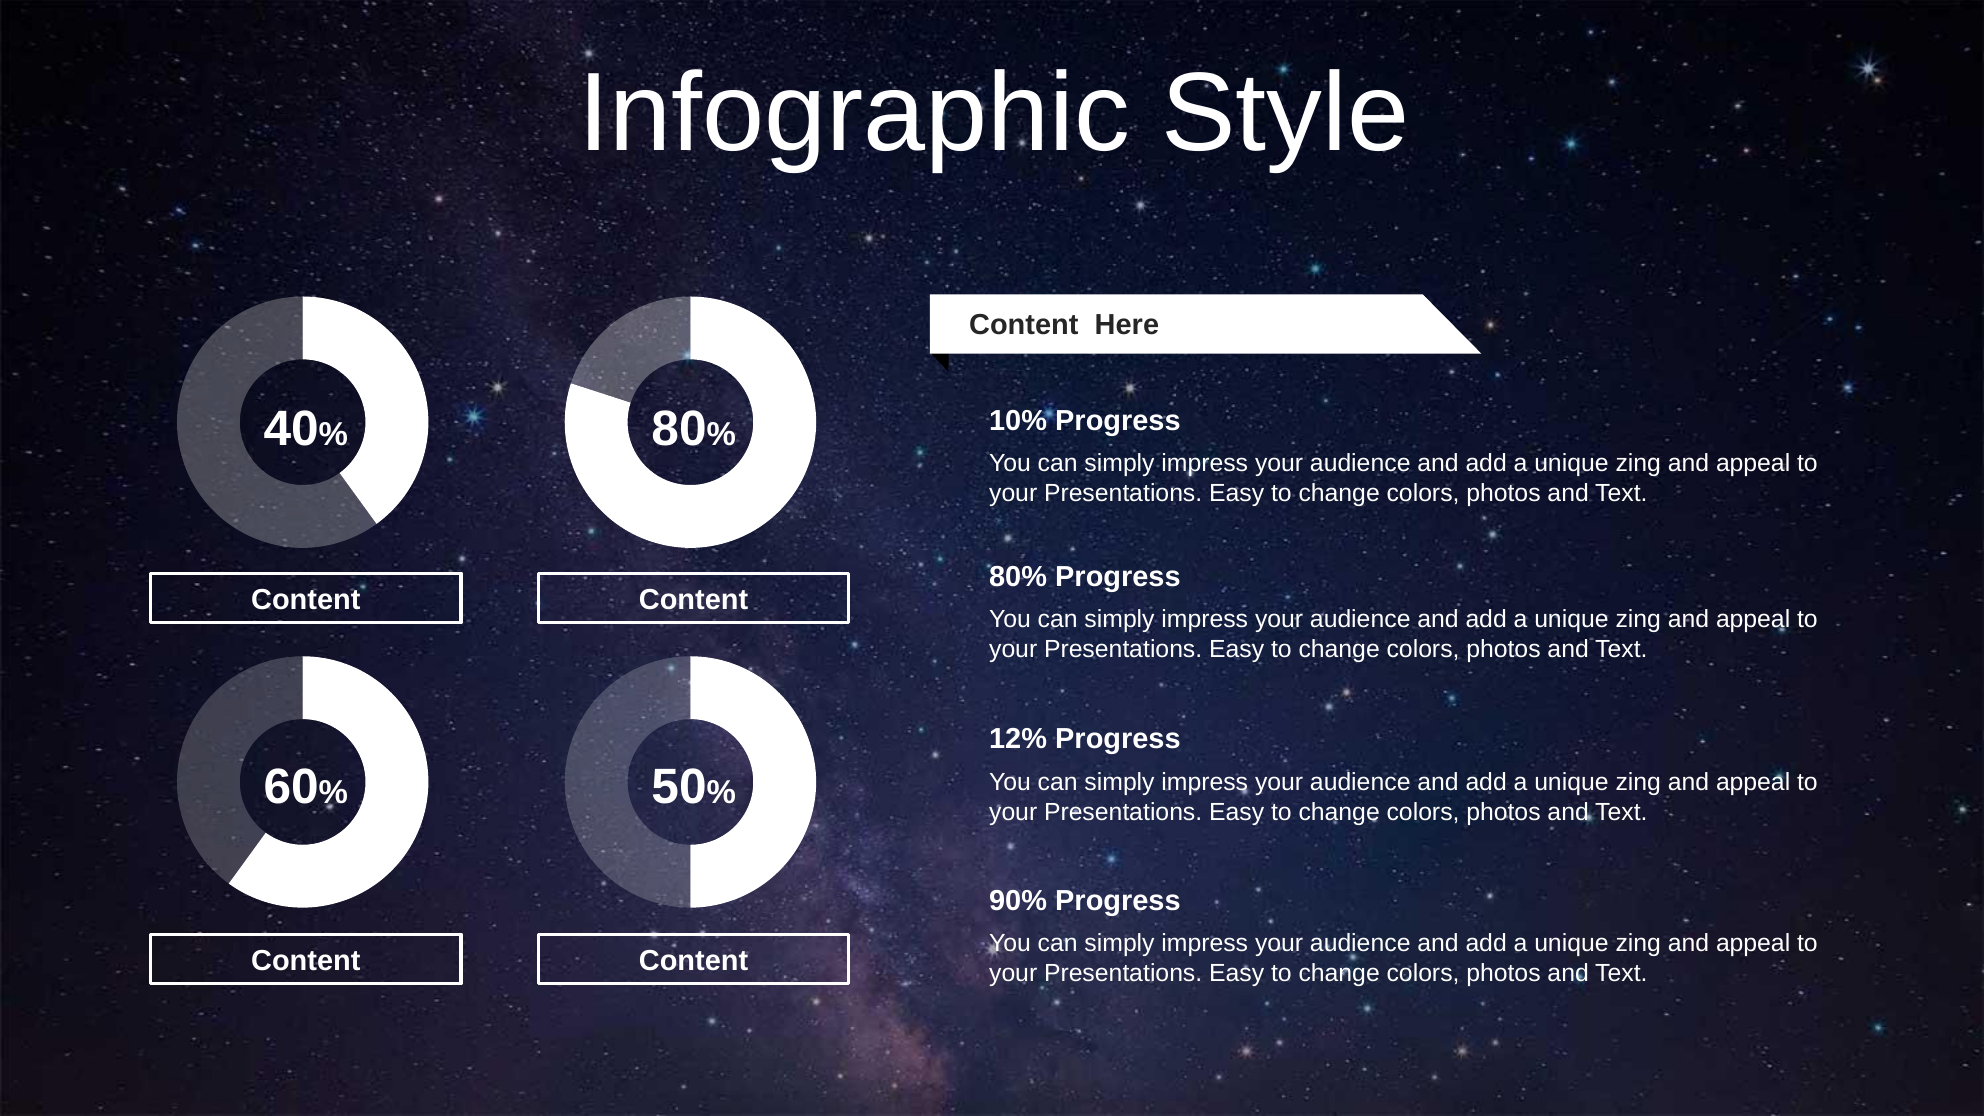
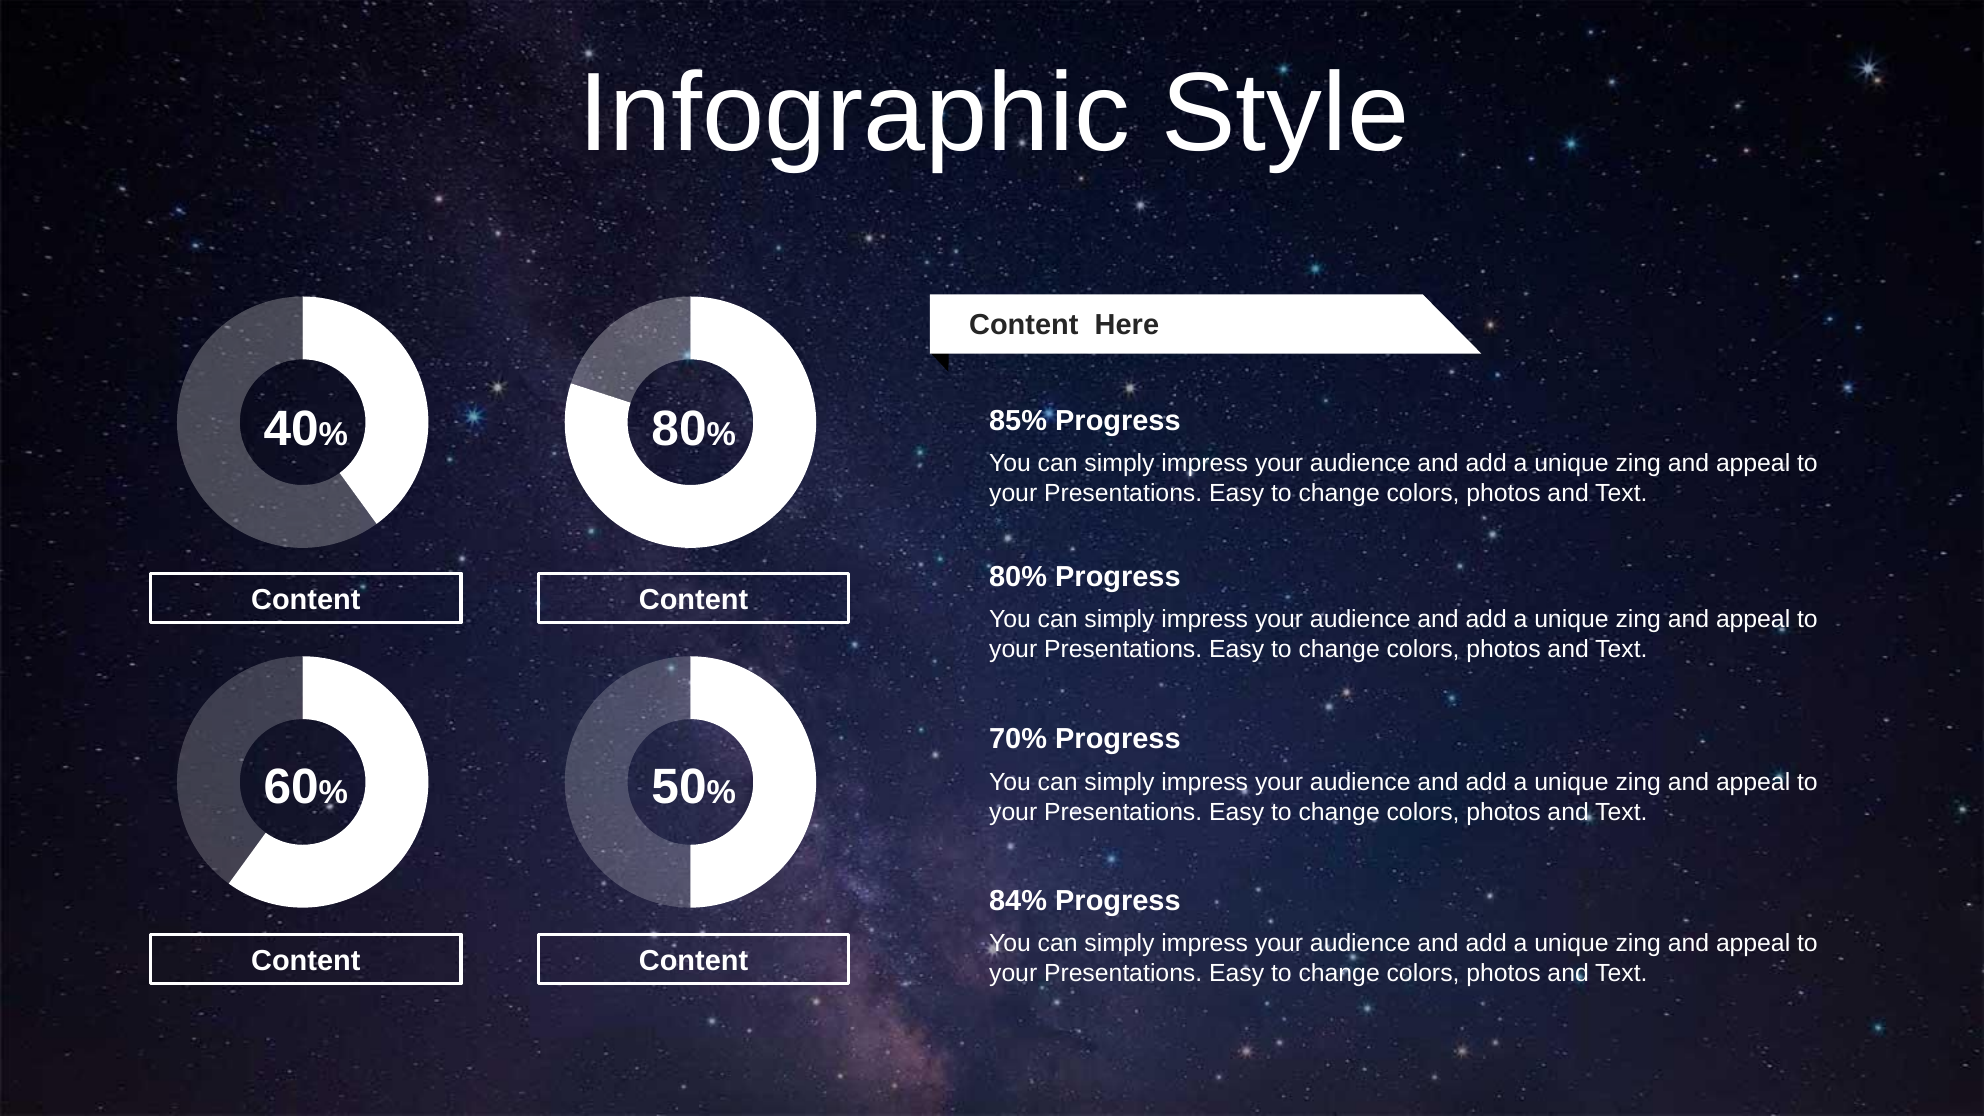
10%: 10% -> 85%
12%: 12% -> 70%
90%: 90% -> 84%
